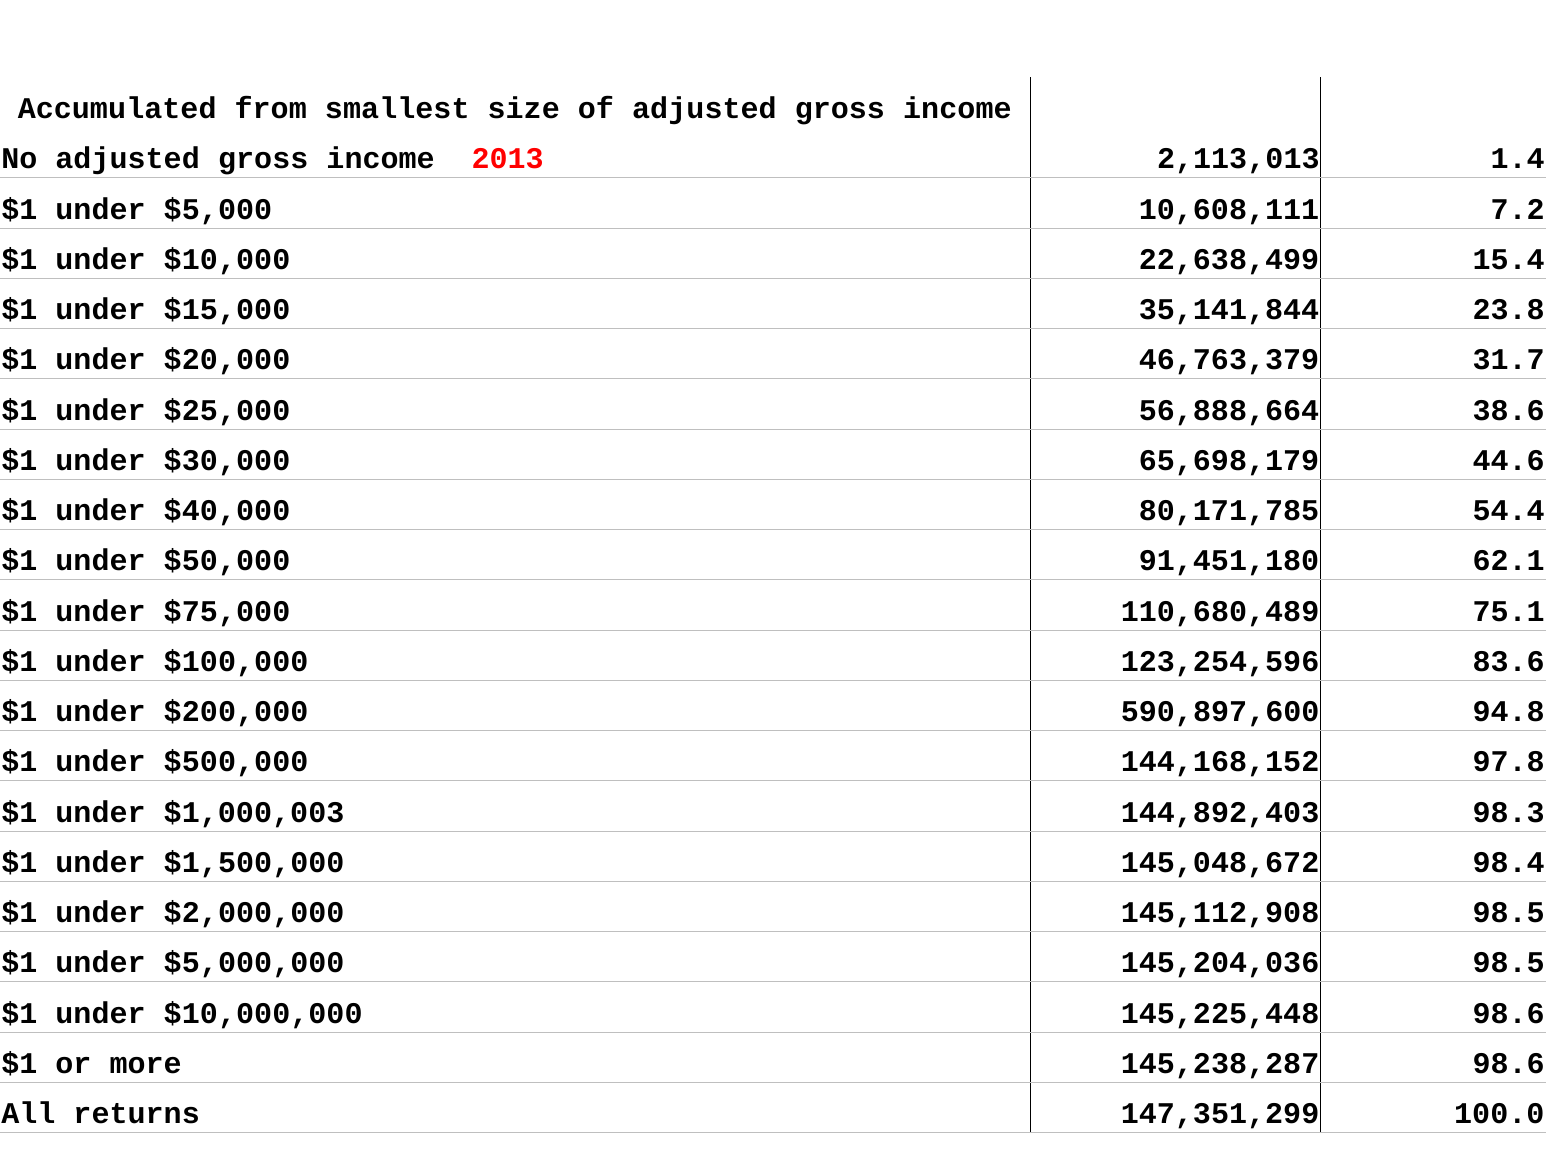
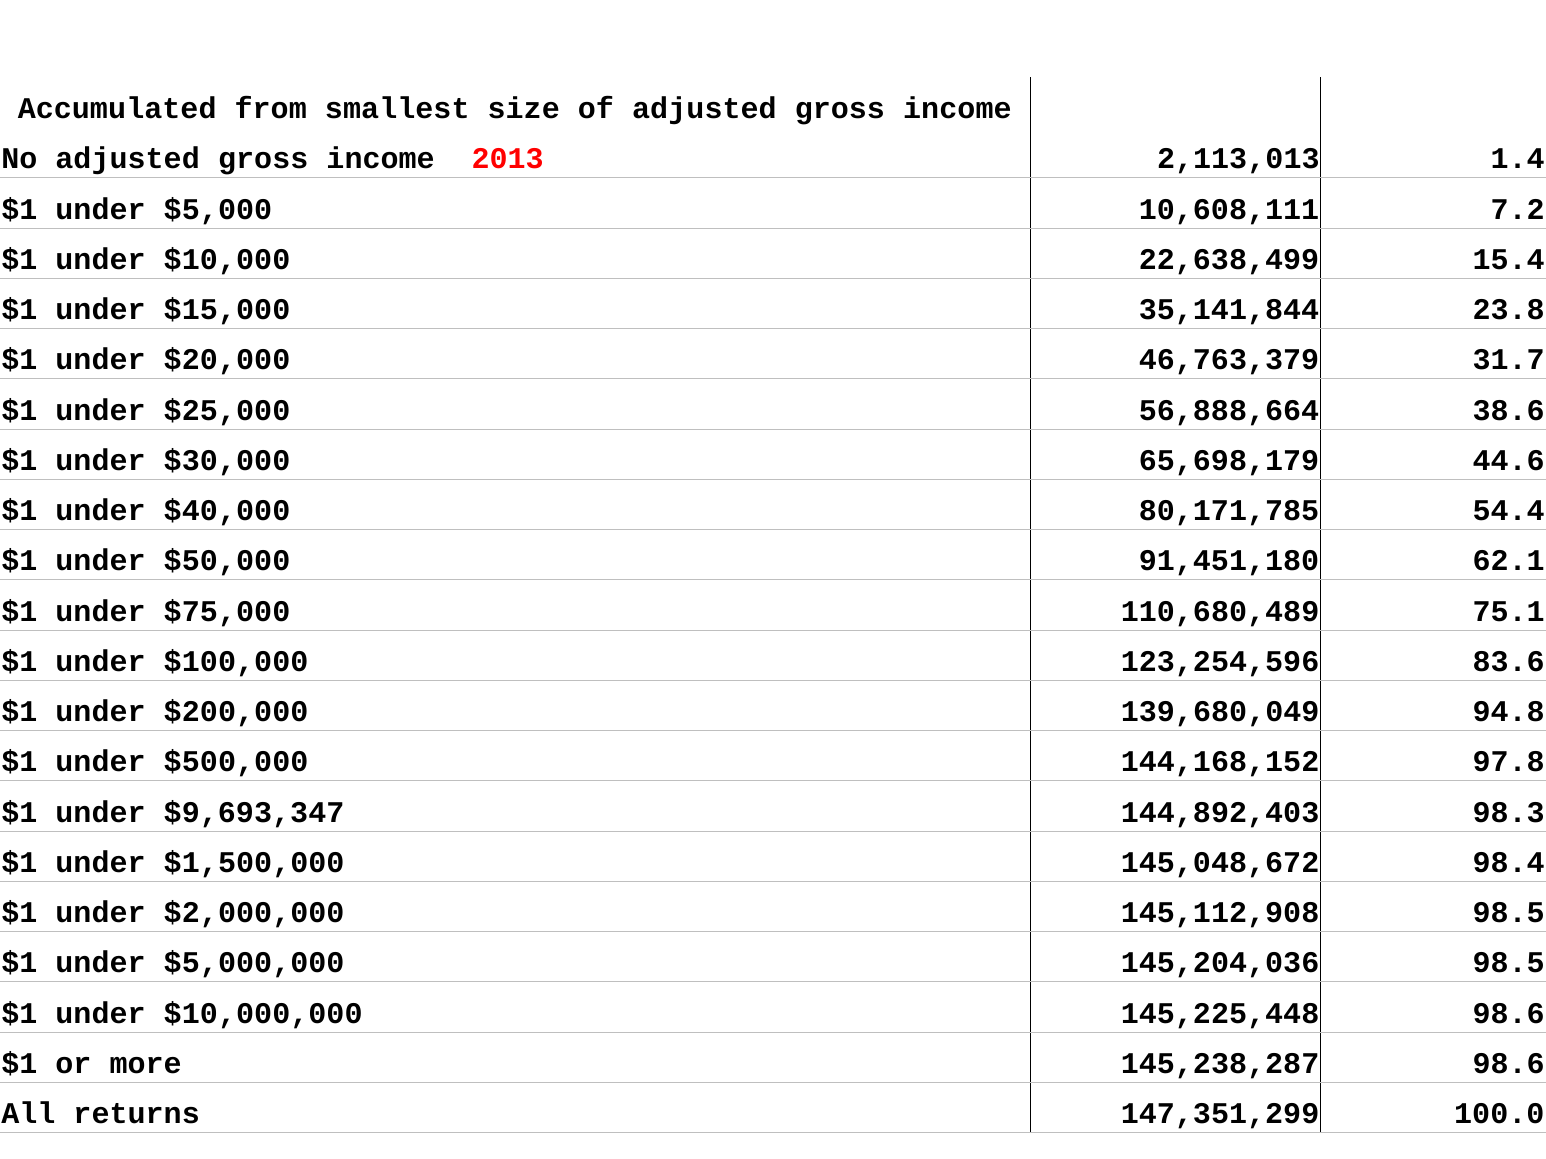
590,897,600: 590,897,600 -> 139,680,049
$1,000,003: $1,000,003 -> $9,693,347
